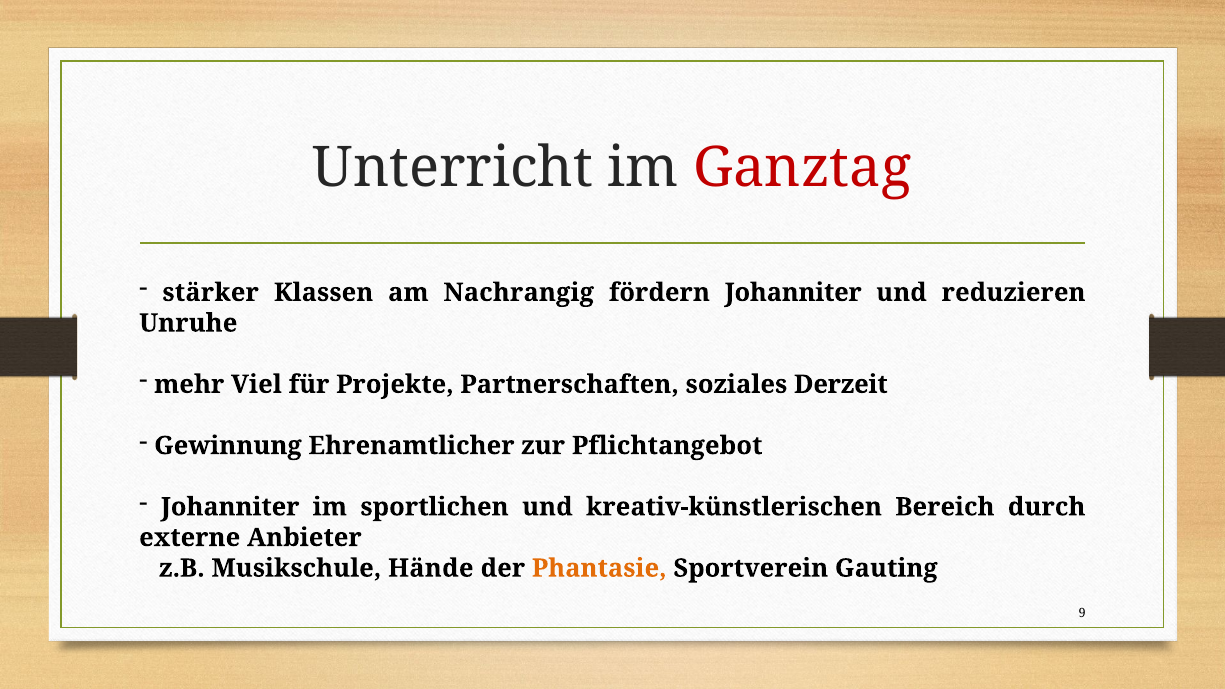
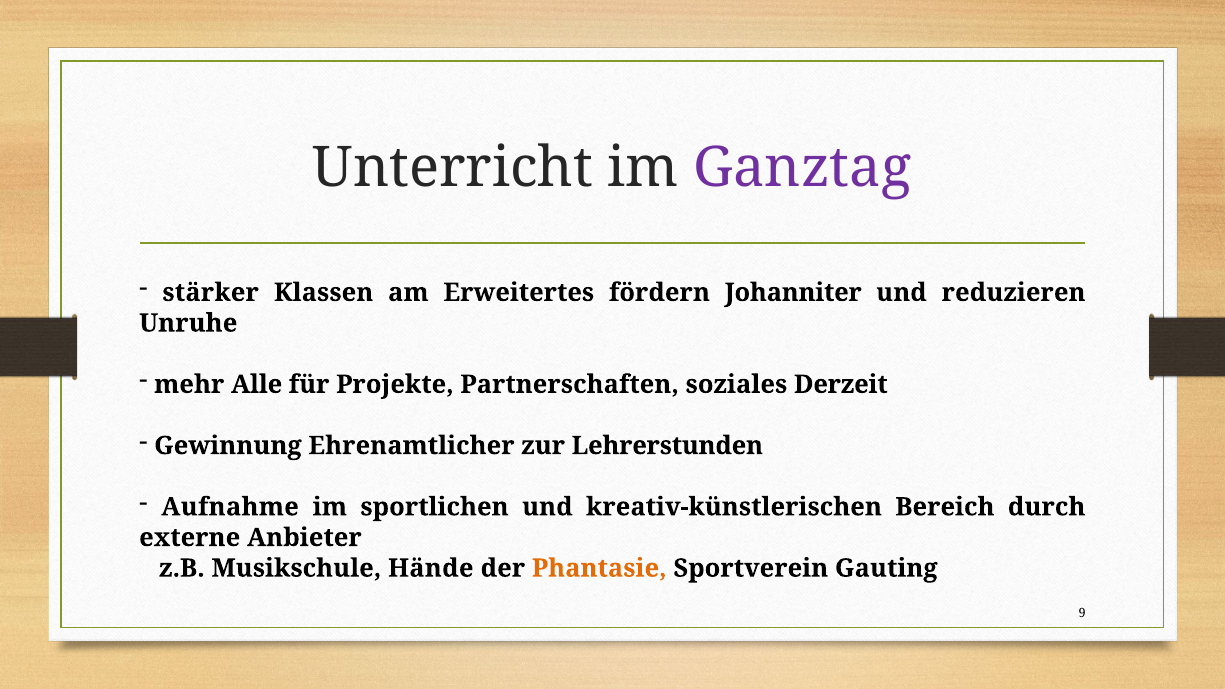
Ganztag colour: red -> purple
Nachrangig: Nachrangig -> Erweitertes
Viel: Viel -> Alle
Pflichtangebot: Pflichtangebot -> Lehrerstunden
Johanniter at (230, 507): Johanniter -> Aufnahme
